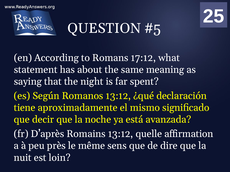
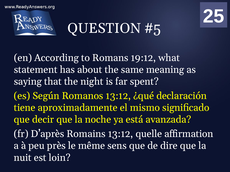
17:12: 17:12 -> 19:12
